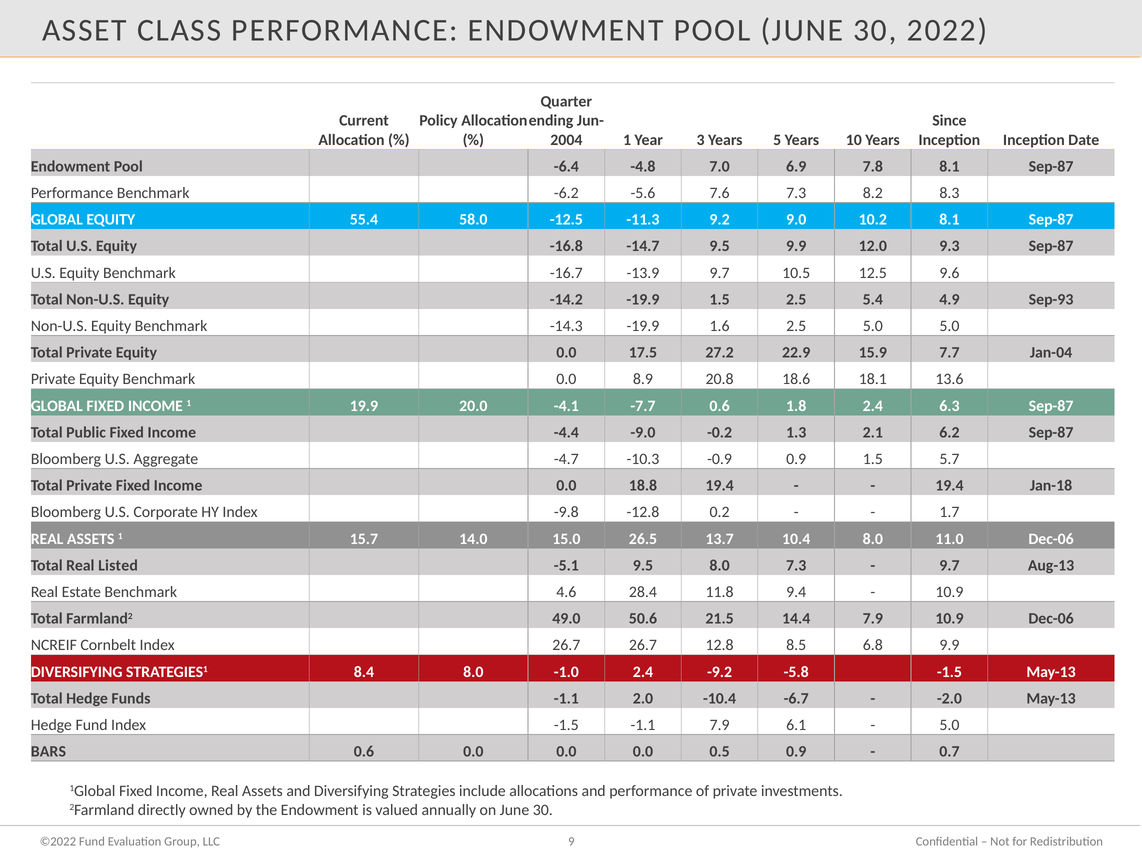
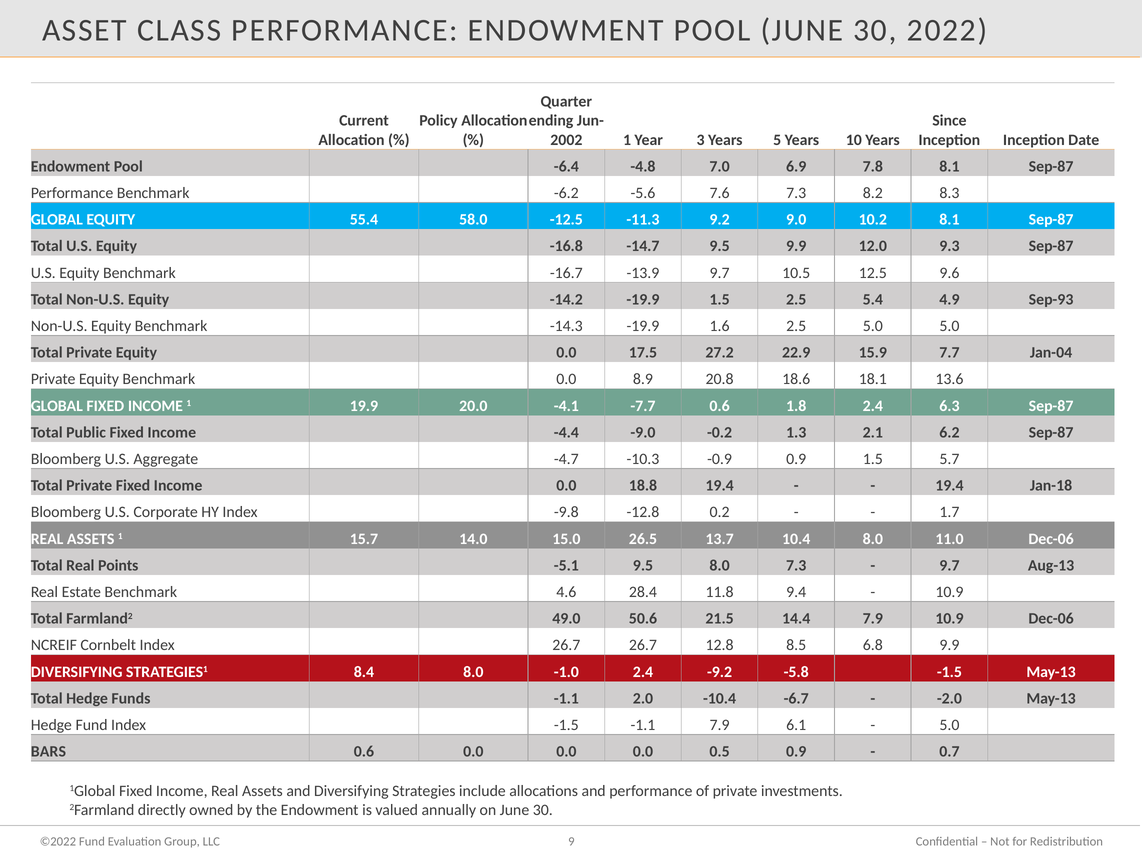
2004: 2004 -> 2002
Listed: Listed -> Points
